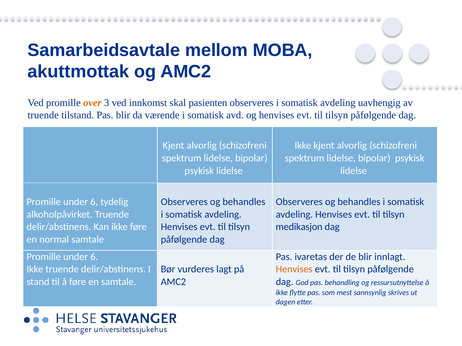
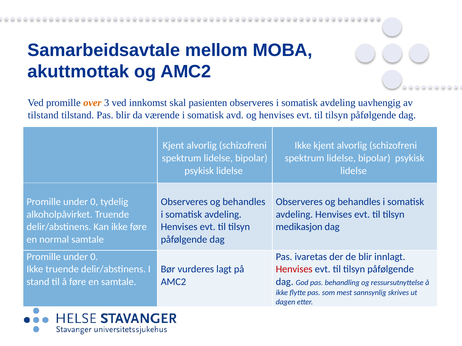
truende at (43, 115): truende -> tilstand
6 at (94, 202): 6 -> 0
6 at (94, 257): 6 -> 0
Henvises at (294, 270) colour: orange -> red
